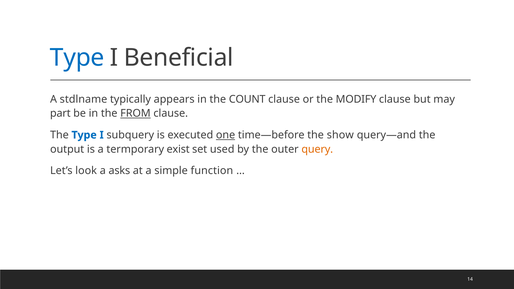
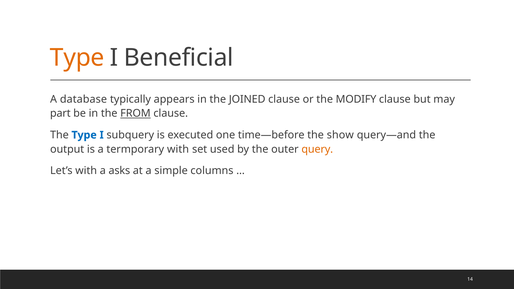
Type at (77, 58) colour: blue -> orange
stdlname: stdlname -> database
COUNT: COUNT -> JOINED
one underline: present -> none
termporary exist: exist -> with
Let’s look: look -> with
function: function -> columns
